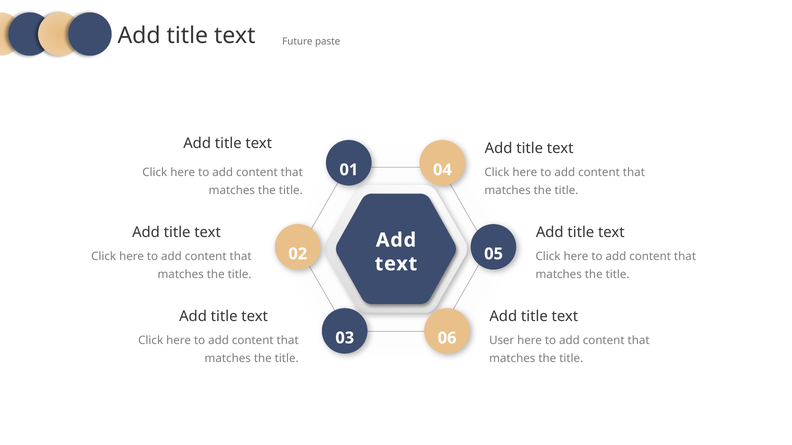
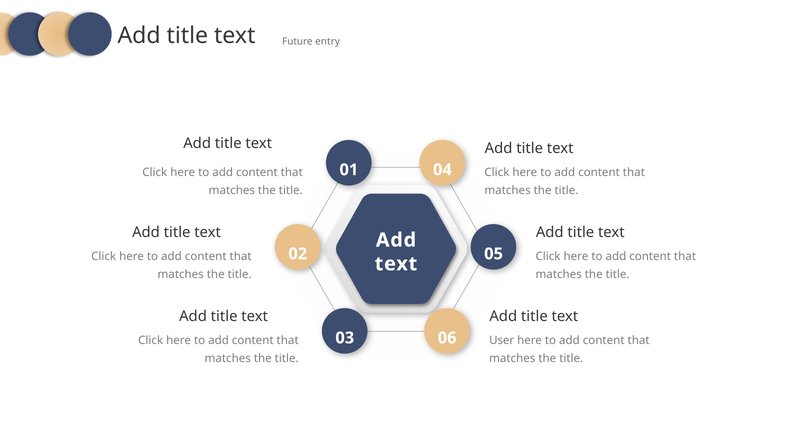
paste: paste -> entry
